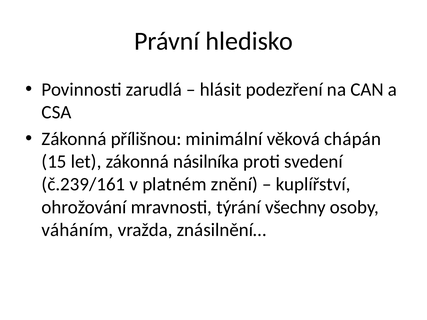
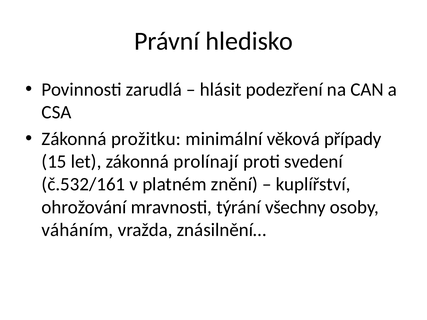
přílišnou: přílišnou -> prožitku
chápán: chápán -> případy
násilníka: násilníka -> prolínají
č.239/161: č.239/161 -> č.532/161
